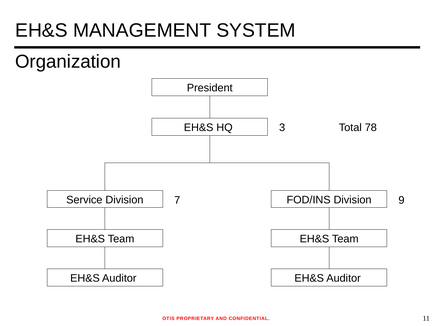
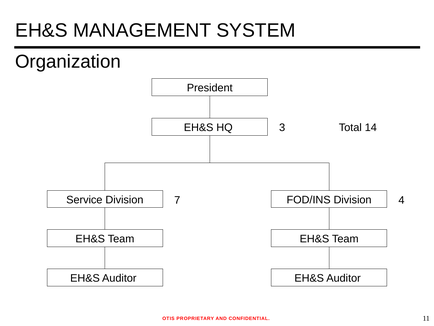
78: 78 -> 14
9: 9 -> 4
